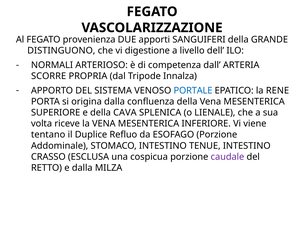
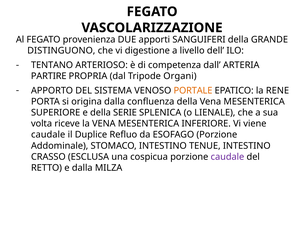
NORMALI: NORMALI -> TENTANO
SCORRE: SCORRE -> PARTIRE
Innalza: Innalza -> Organi
PORTALE colour: blue -> orange
CAVA: CAVA -> SERIE
tentano at (48, 135): tentano -> caudale
